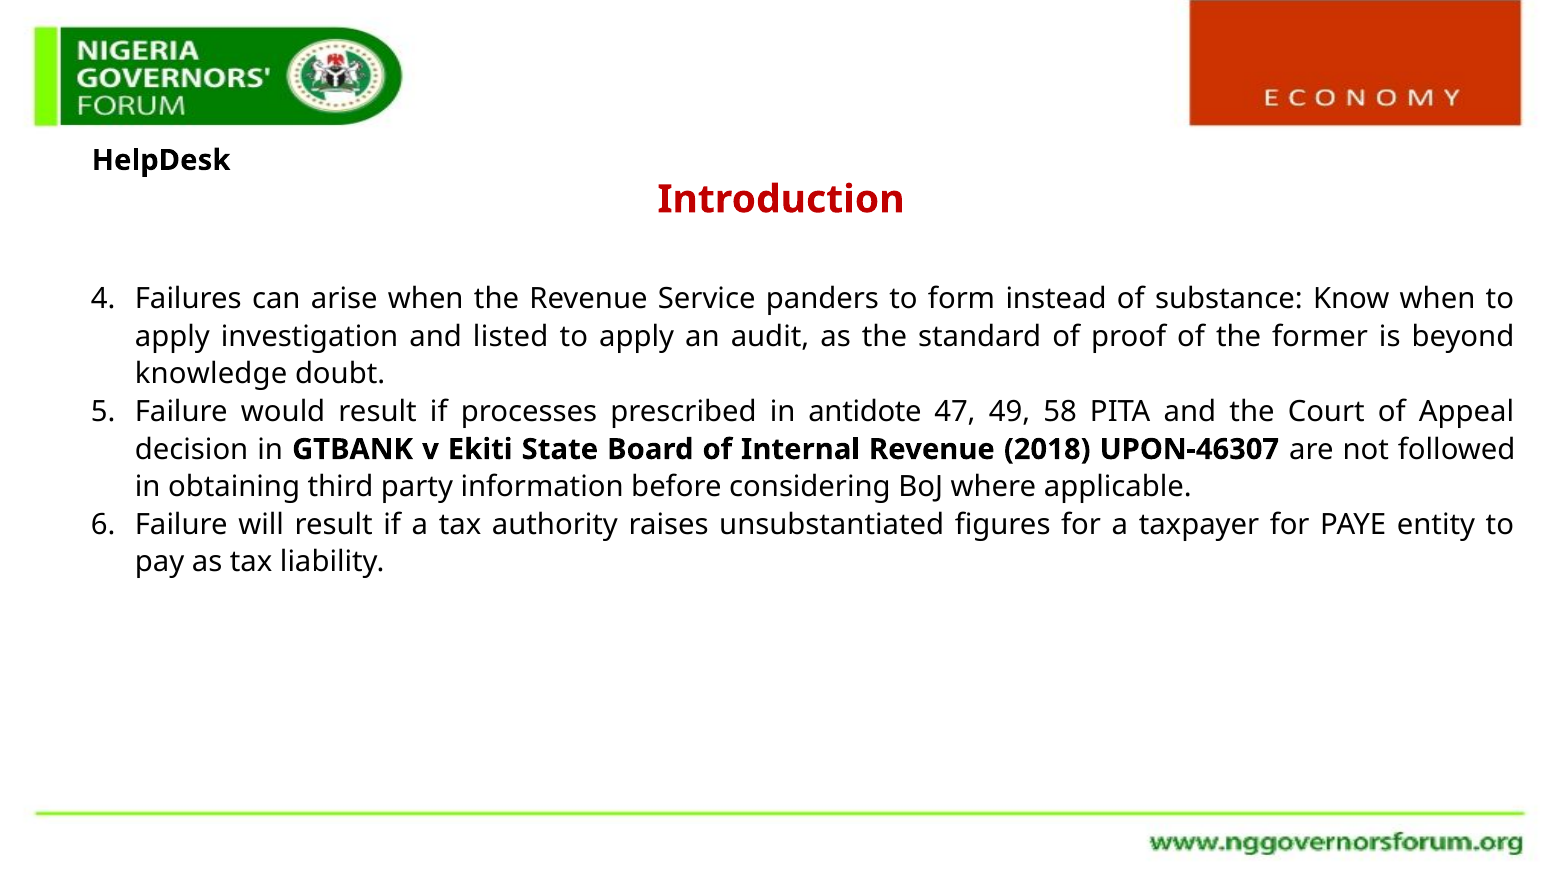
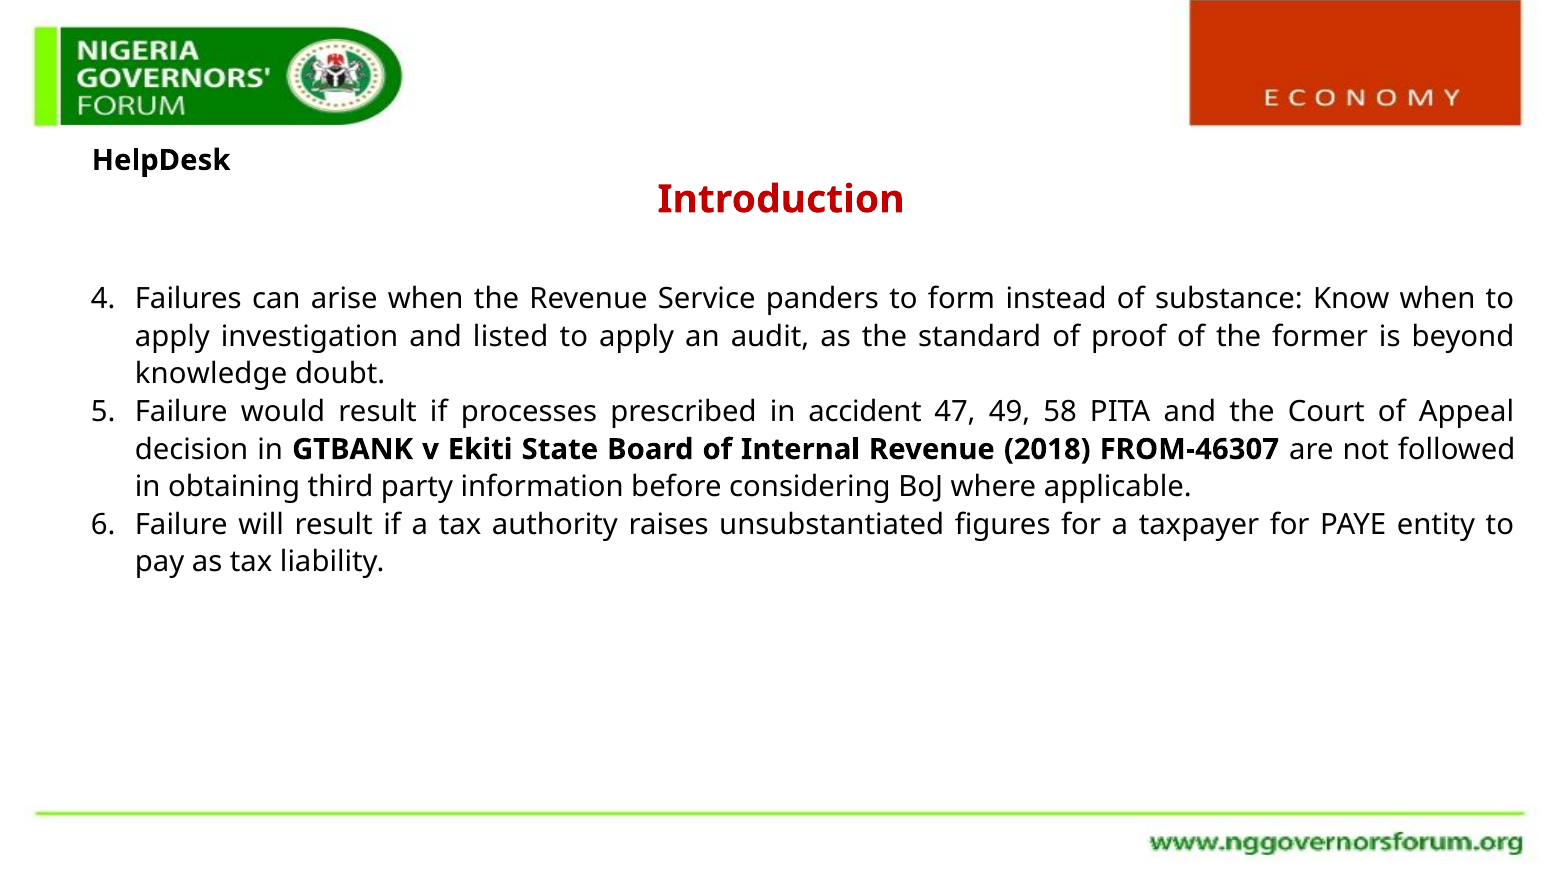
antidote: antidote -> accident
UPON-46307: UPON-46307 -> FROM-46307
